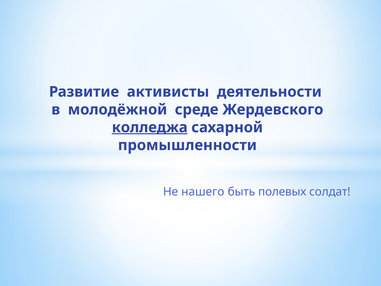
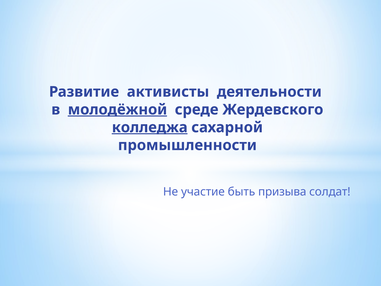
молодёжной underline: none -> present
нашего: нашего -> участие
полевых: полевых -> призыва
